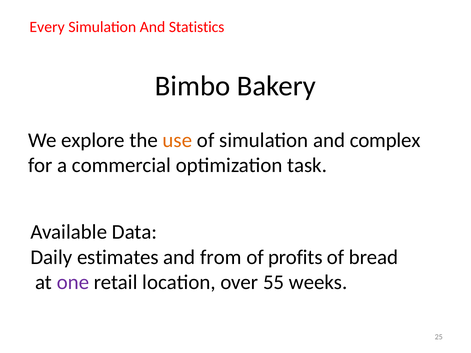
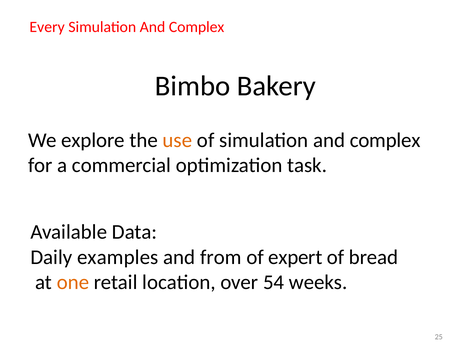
Statistics at (197, 27): Statistics -> Complex
estimates: estimates -> examples
profits: profits -> expert
one colour: purple -> orange
55: 55 -> 54
